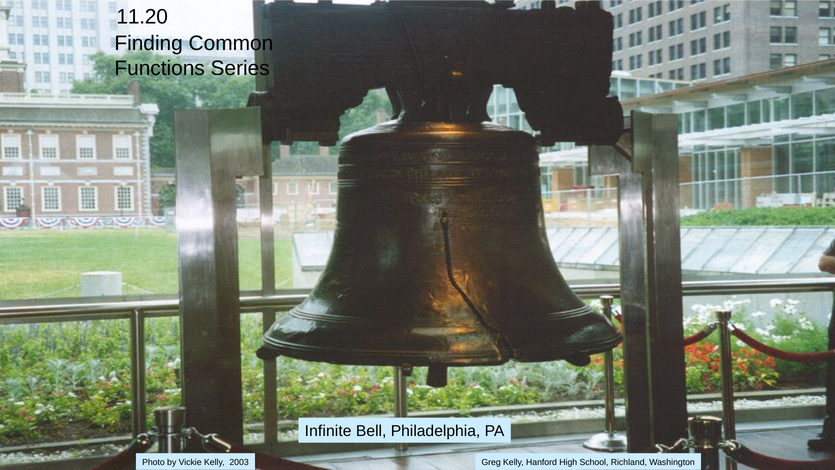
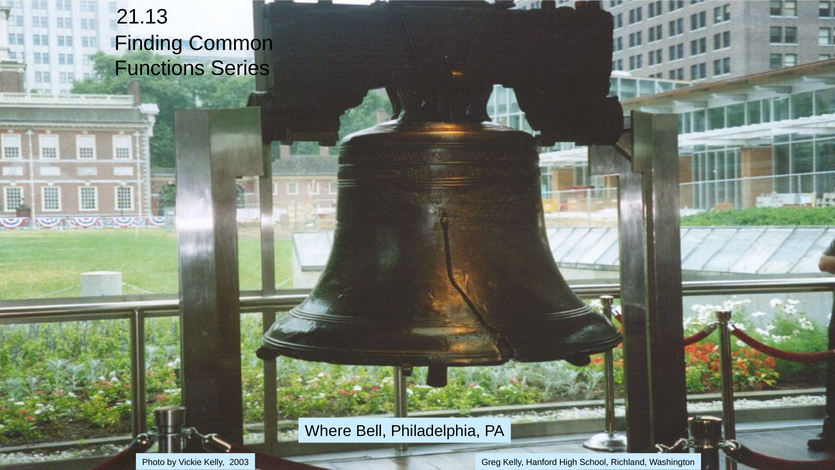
11.20: 11.20 -> 21.13
Infinite: Infinite -> Where
